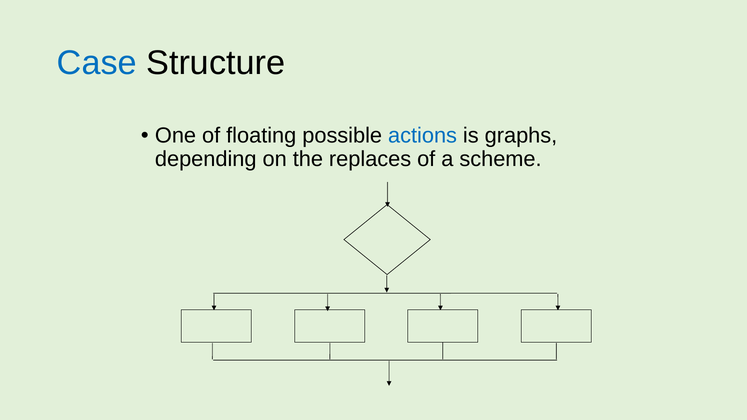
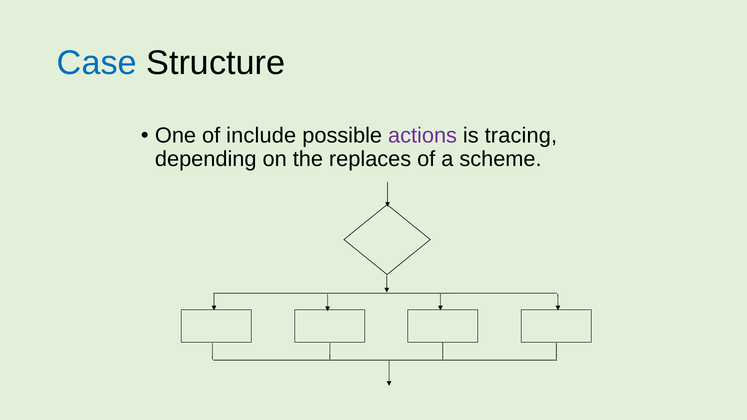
floating: floating -> include
actions colour: blue -> purple
graphs: graphs -> tracing
